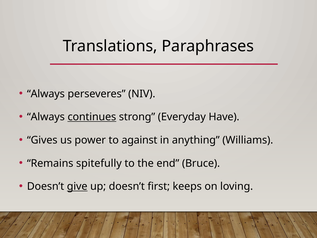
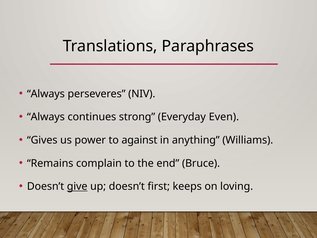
continues underline: present -> none
Have: Have -> Even
spitefully: spitefully -> complain
